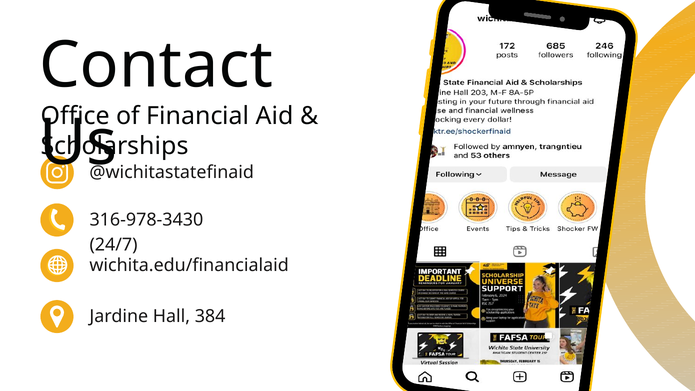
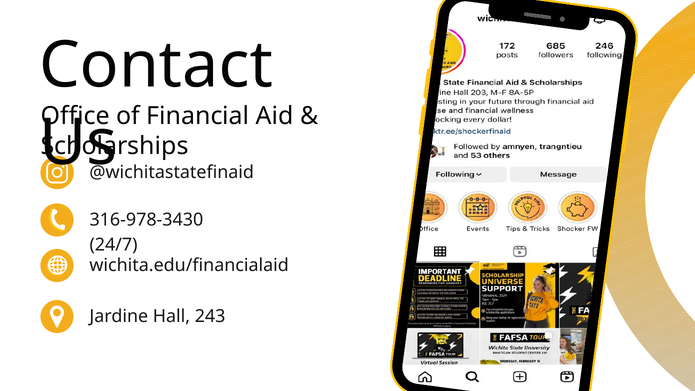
384: 384 -> 243
